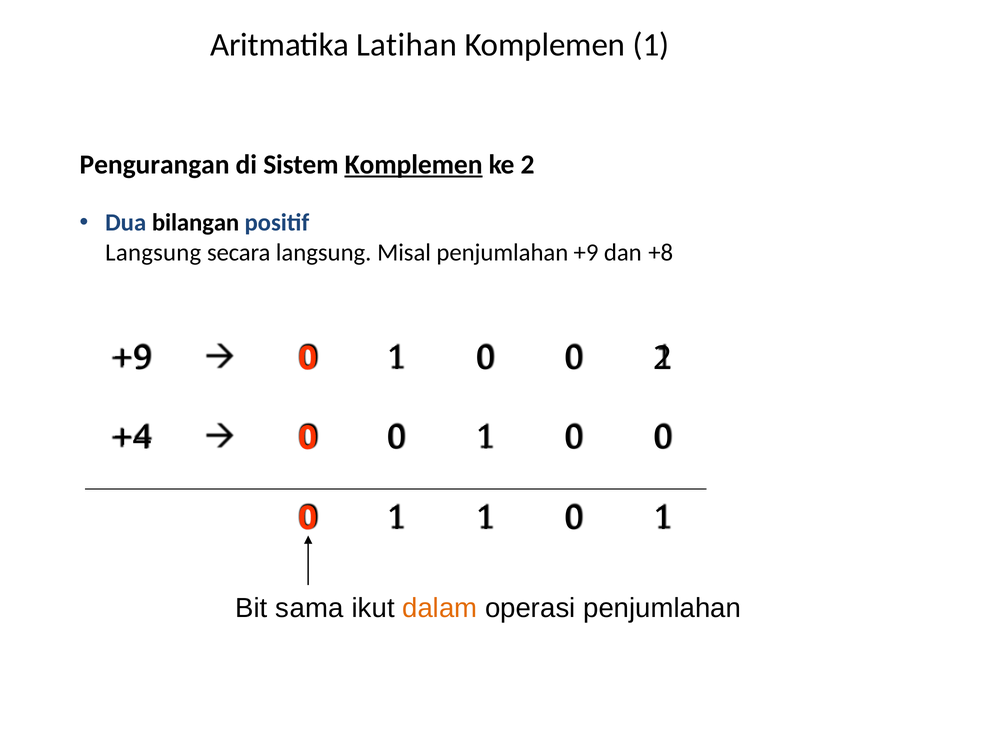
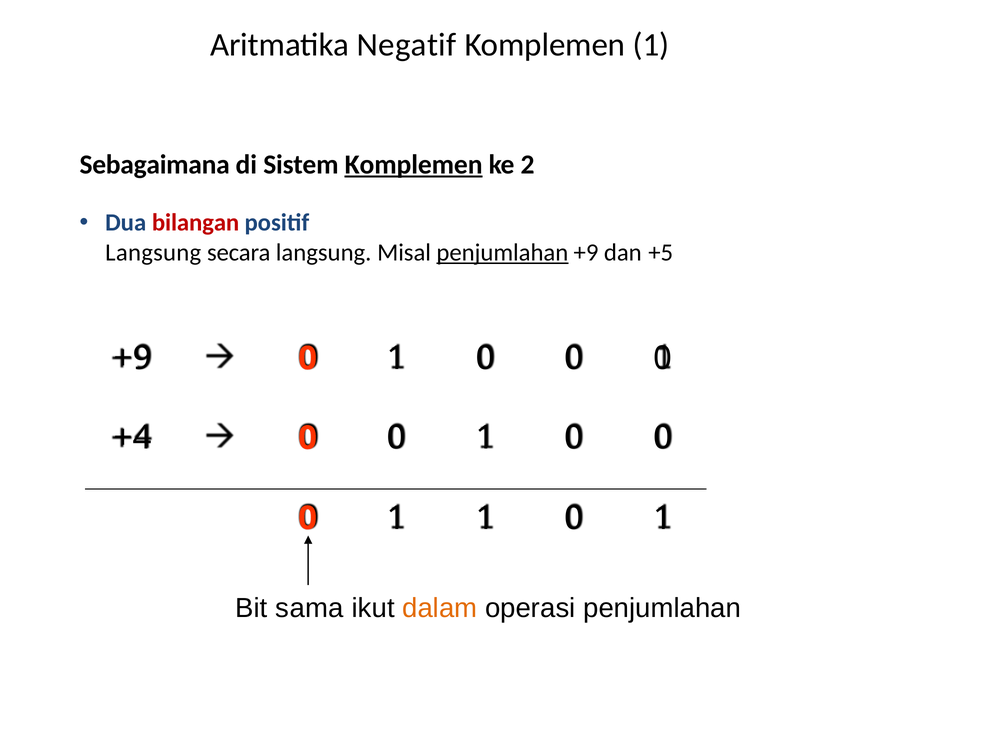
Latihan: Latihan -> Negatif
Pengurangan: Pengurangan -> Sebagaimana
bilangan colour: black -> red
penjumlahan at (502, 253) underline: none -> present
+8: +8 -> +5
2 at (663, 359): 2 -> 0
